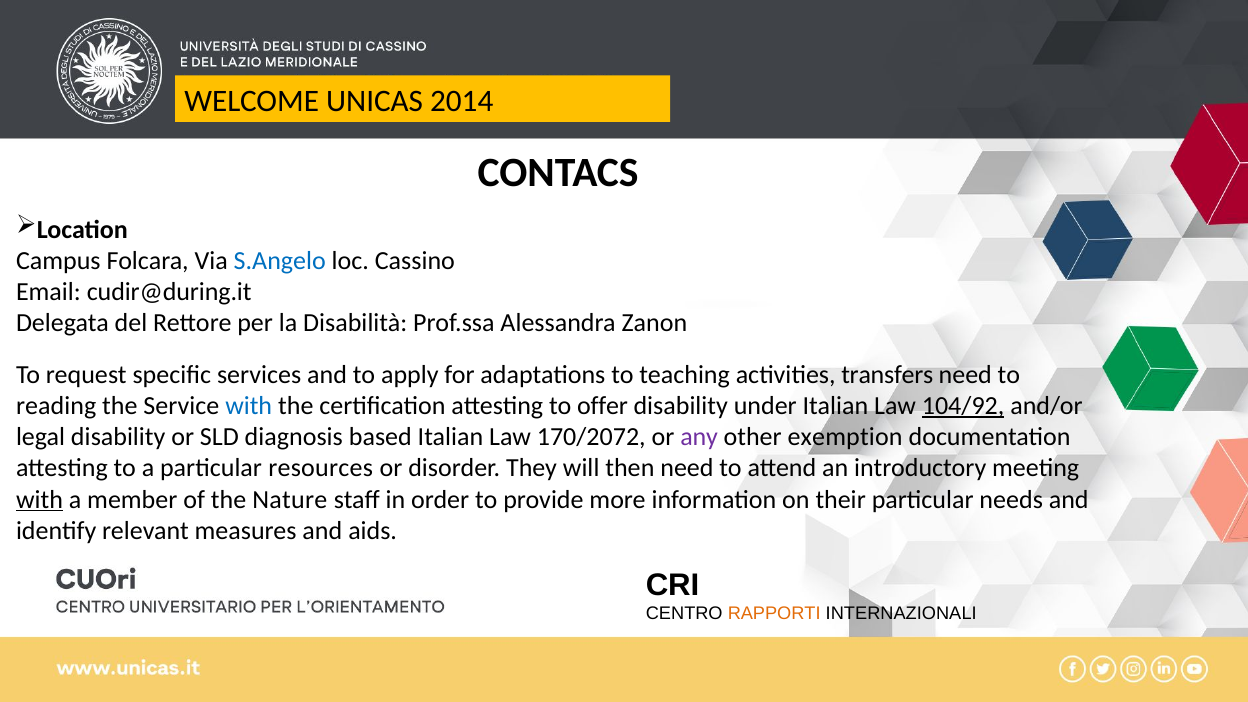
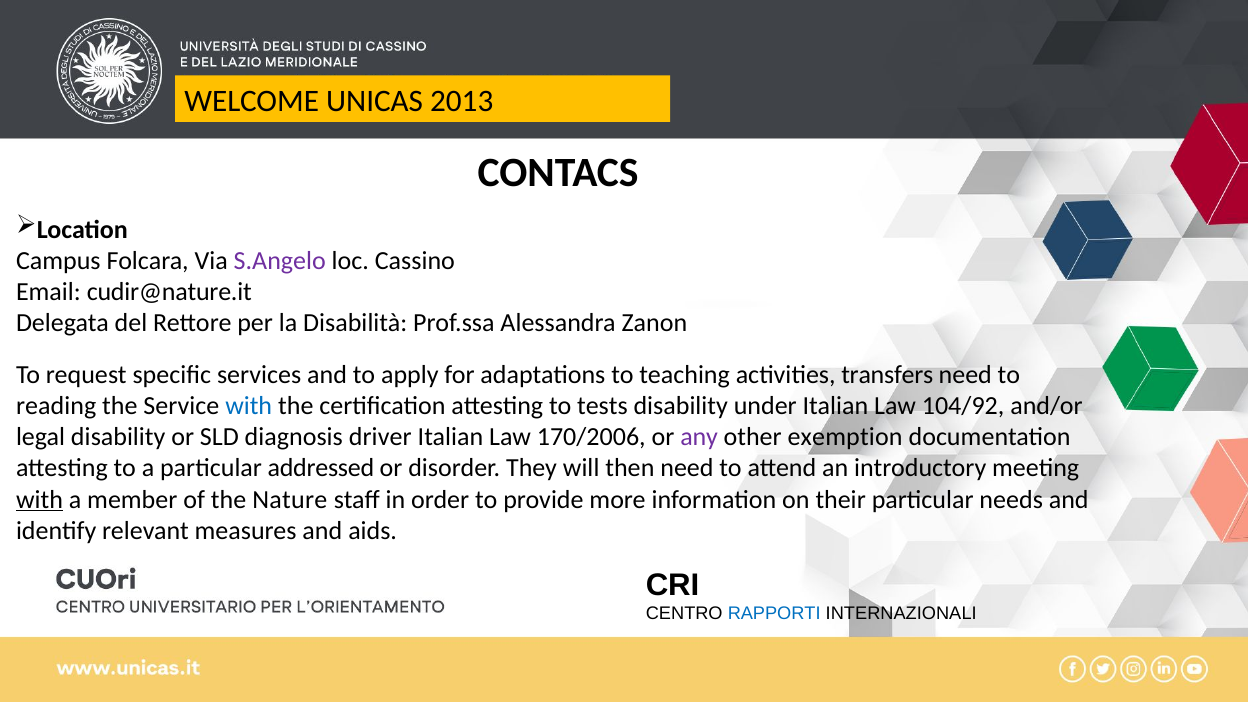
2014: 2014 -> 2013
S.Angelo colour: blue -> purple
cudir@during.it: cudir@during.it -> cudir@nature.it
offer: offer -> tests
104/92 underline: present -> none
based: based -> driver
170/2072: 170/2072 -> 170/2006
resources: resources -> addressed
RAPPORTI colour: orange -> blue
